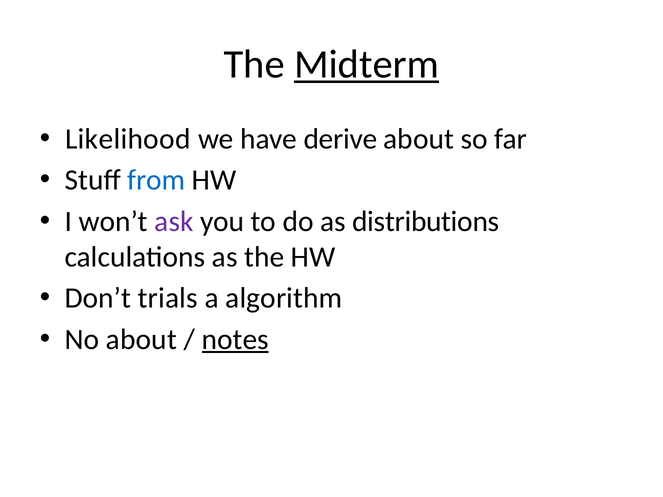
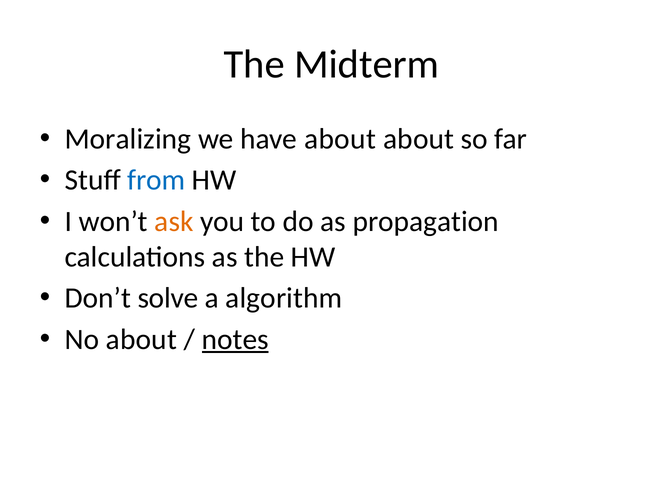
Midterm underline: present -> none
Likelihood: Likelihood -> Moralizing
have derive: derive -> about
ask colour: purple -> orange
distributions: distributions -> propagation
trials: trials -> solve
